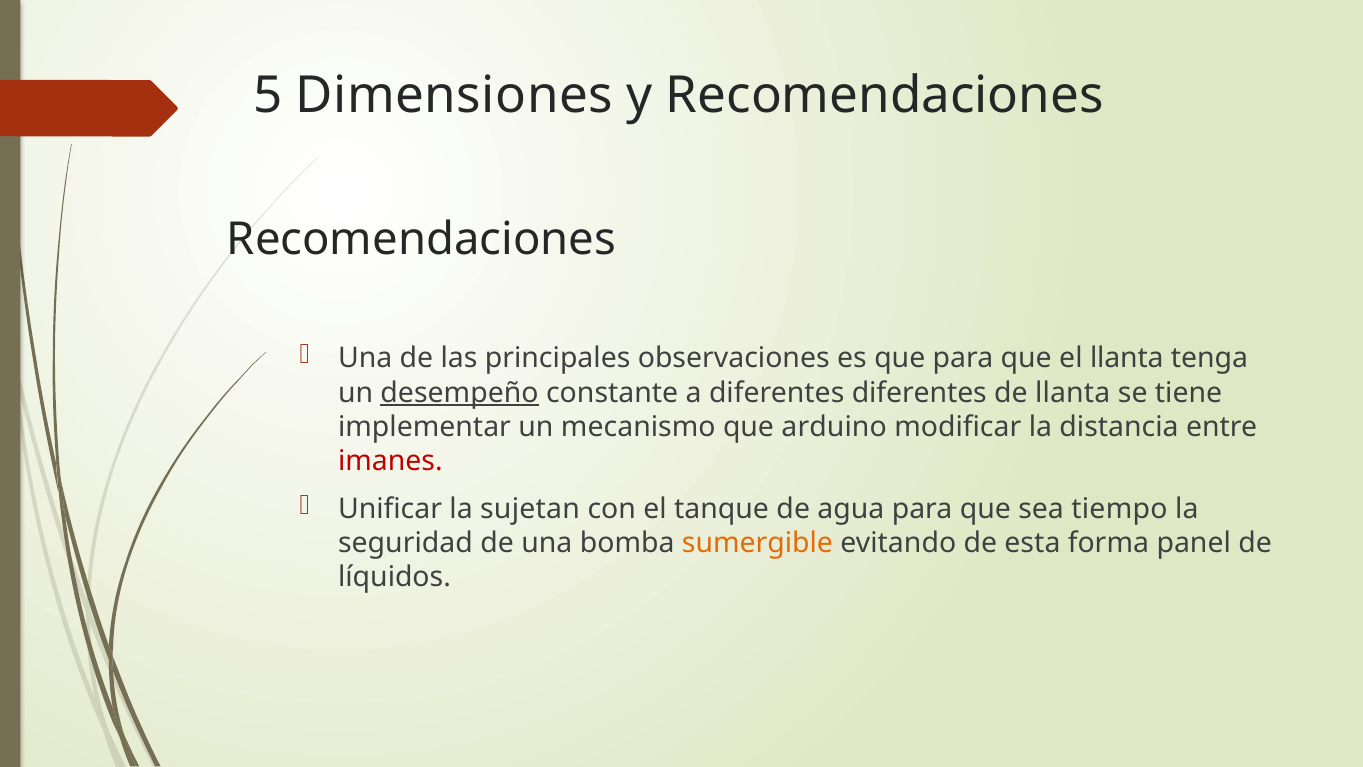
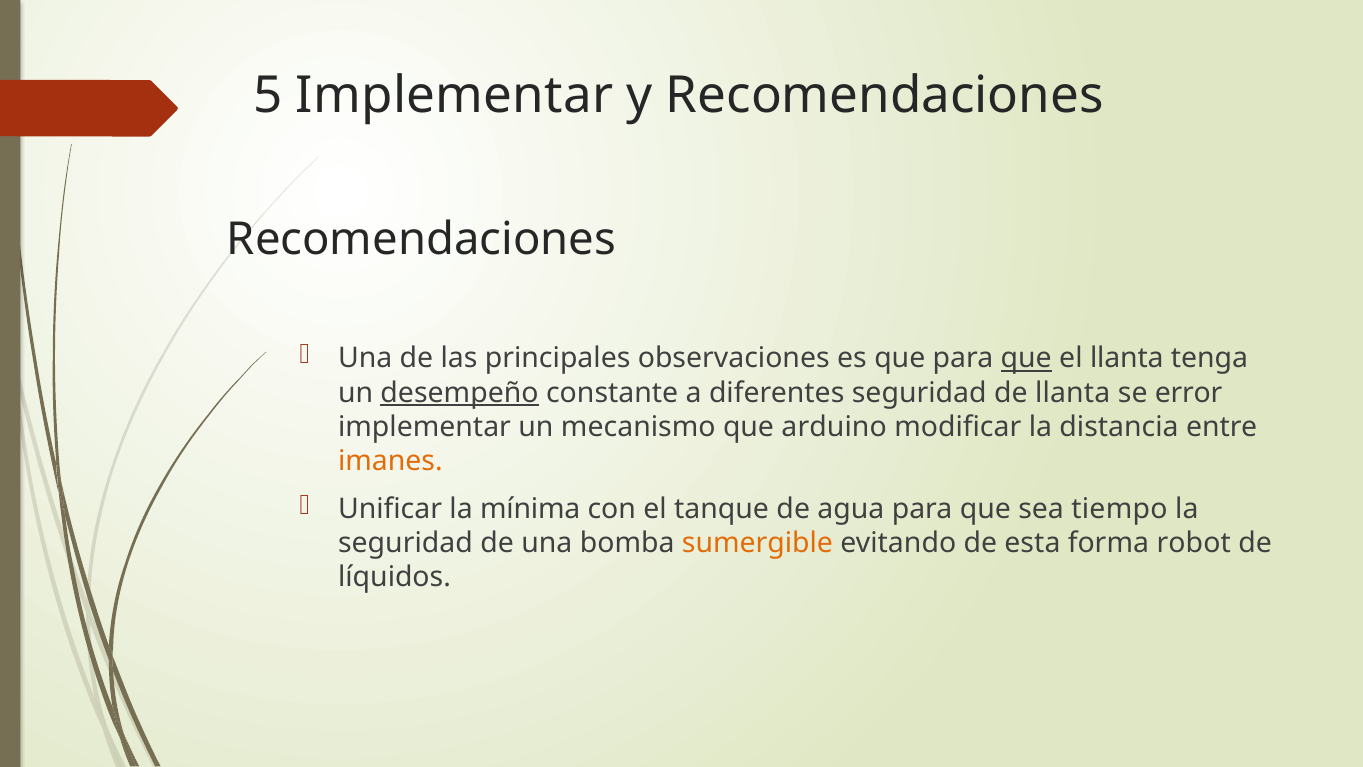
5 Dimensiones: Dimensiones -> Implementar
que at (1026, 358) underline: none -> present
diferentes diferentes: diferentes -> seguridad
tiene: tiene -> error
imanes colour: red -> orange
sujetan: sujetan -> mínima
panel: panel -> robot
